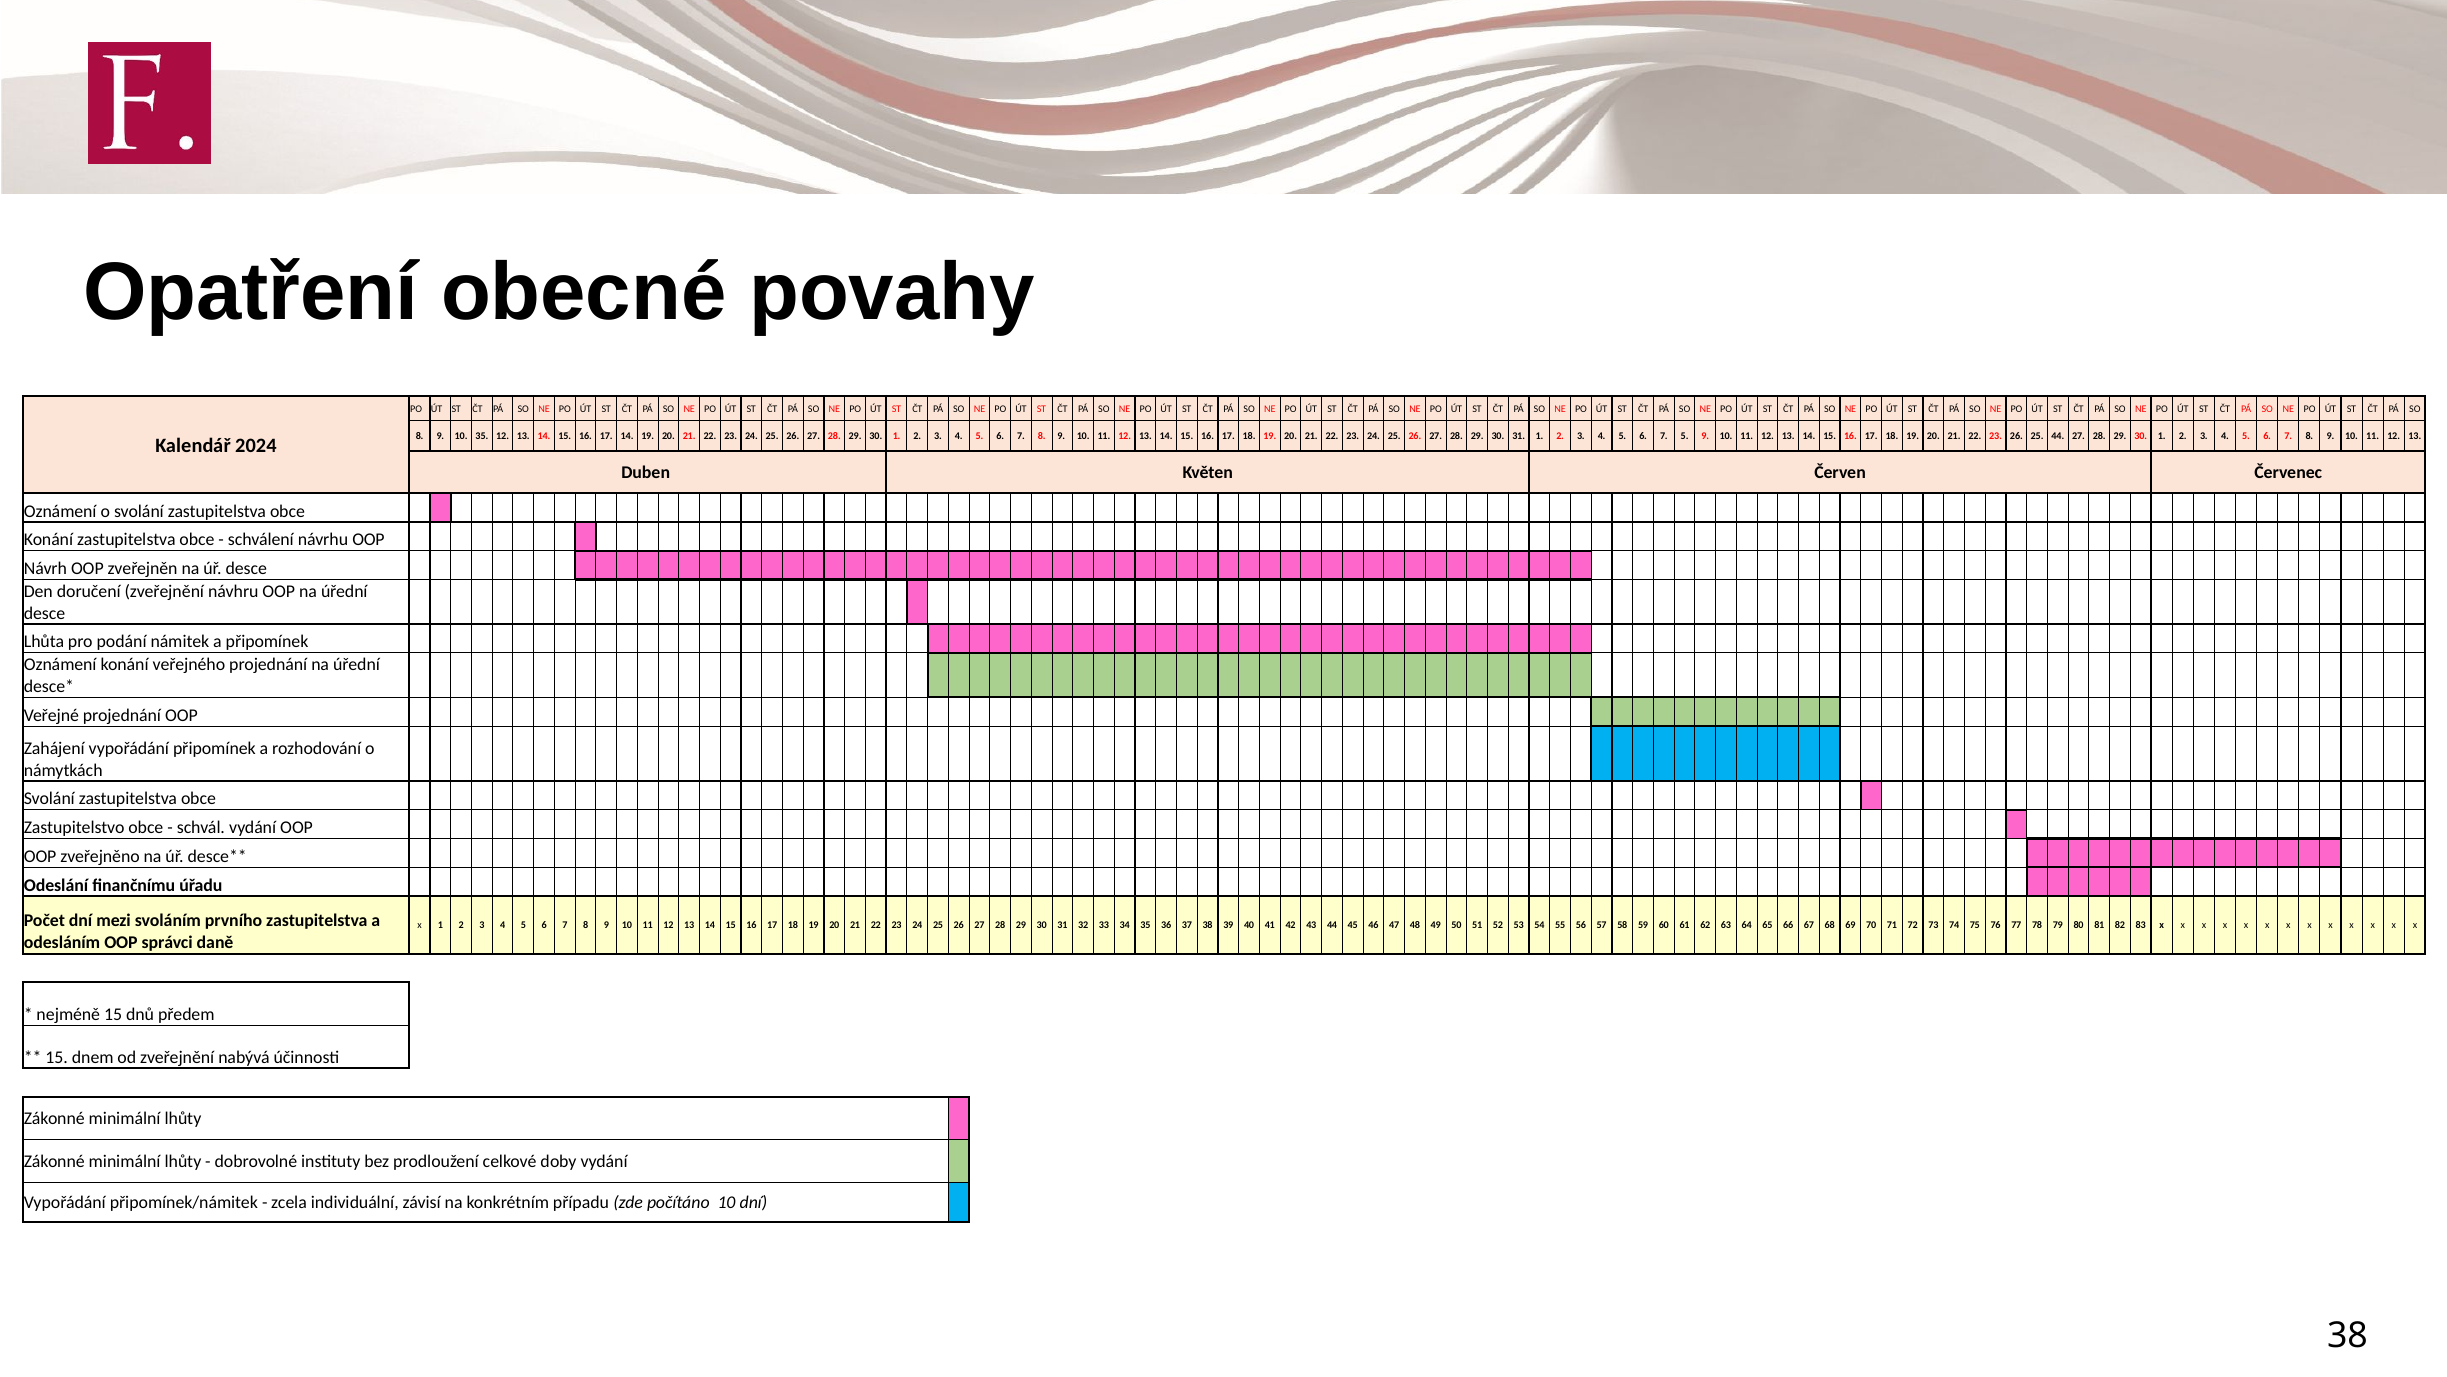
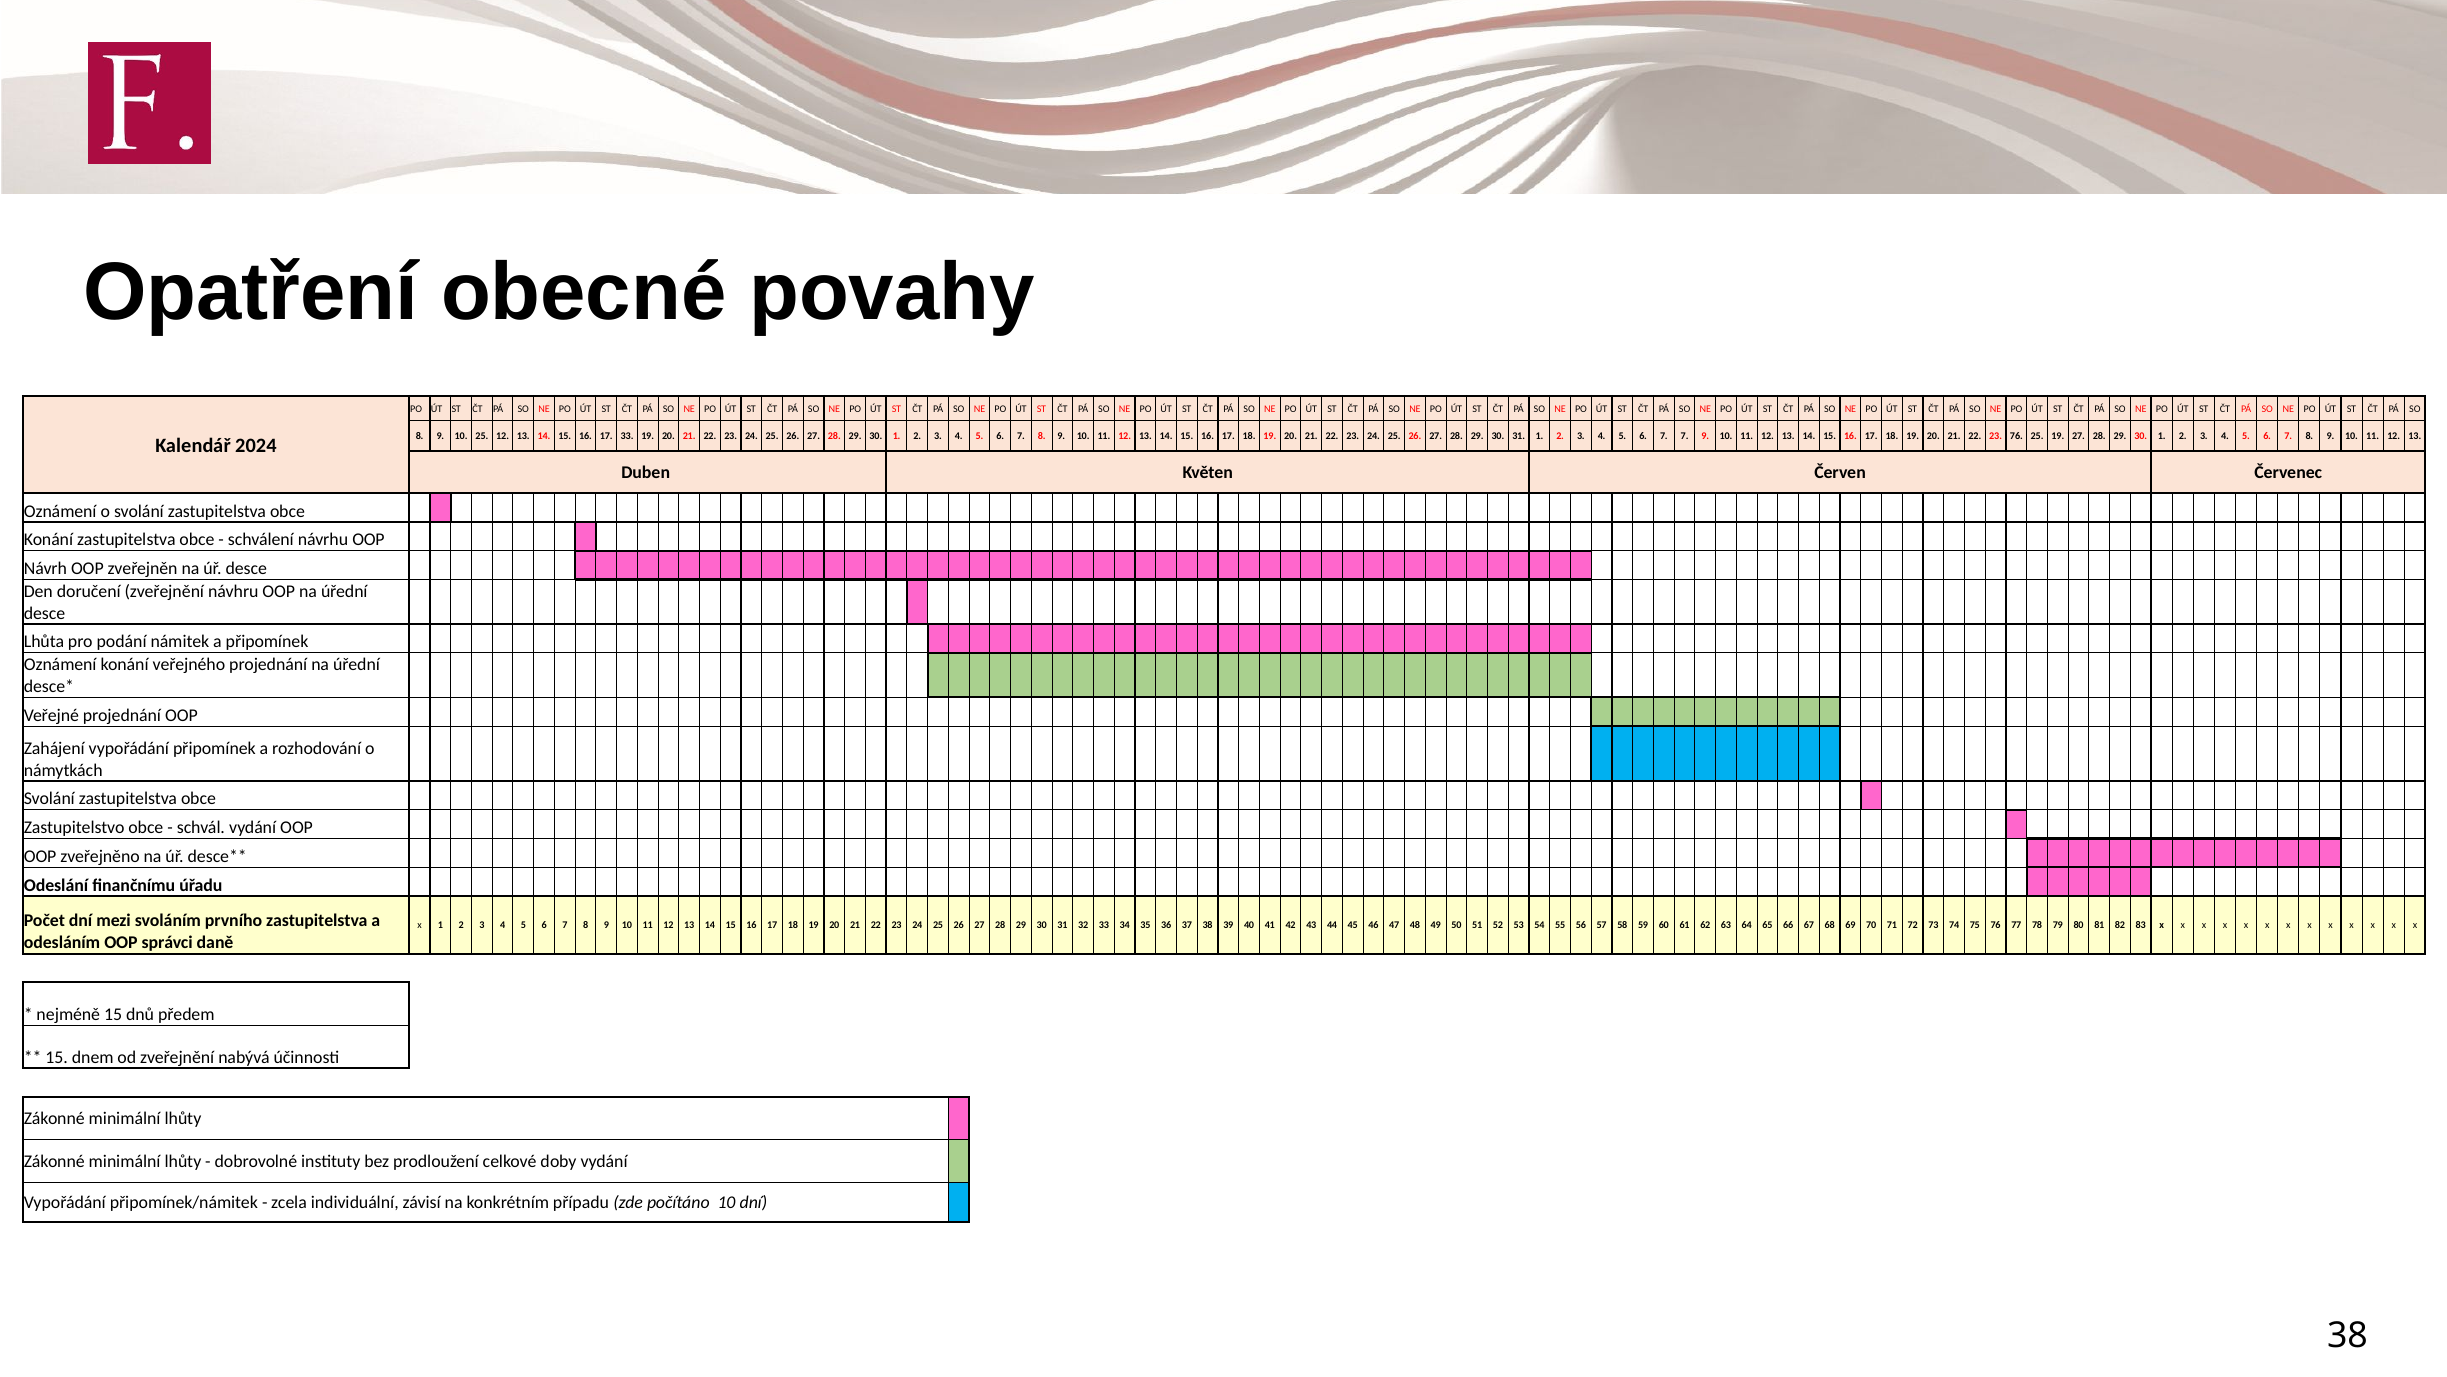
10 35: 35 -> 25
17 14: 14 -> 33
7 5: 5 -> 7
23 26: 26 -> 76
25 44: 44 -> 19
